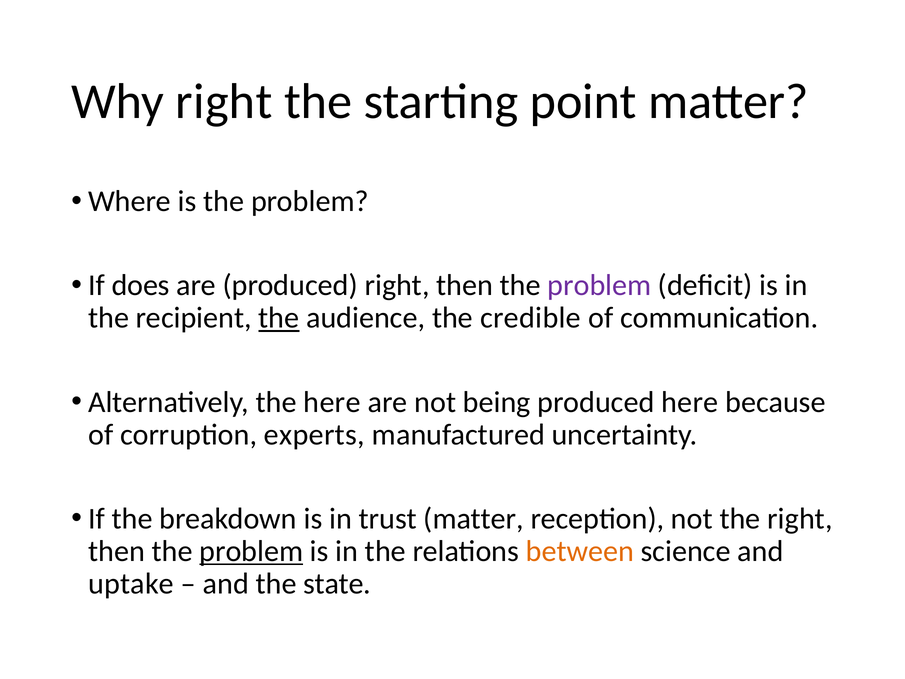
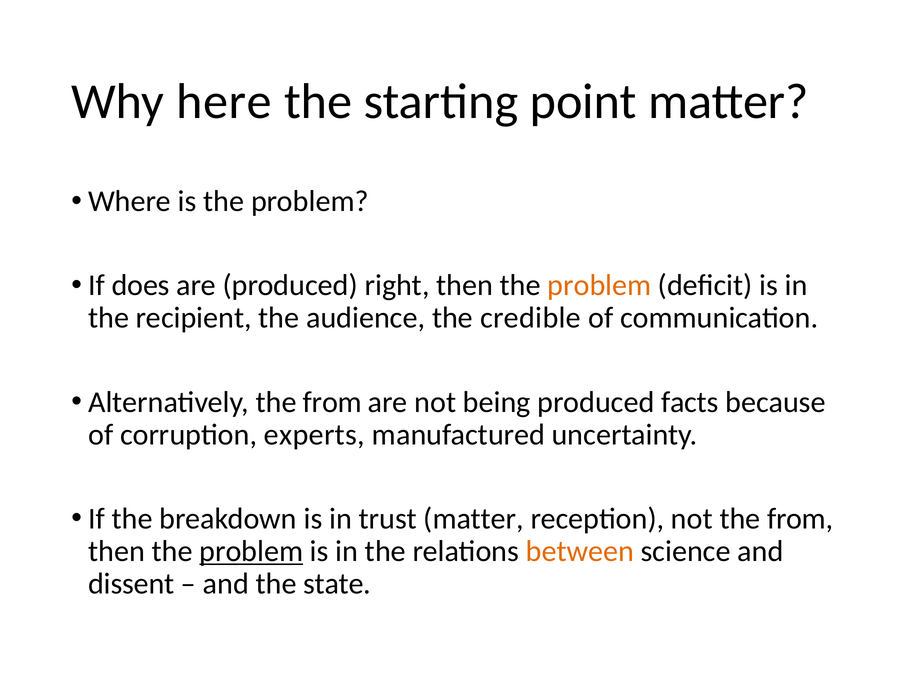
Why right: right -> here
problem at (599, 285) colour: purple -> orange
the at (279, 318) underline: present -> none
Alternatively the here: here -> from
produced here: here -> facts
not the right: right -> from
uptake: uptake -> dissent
